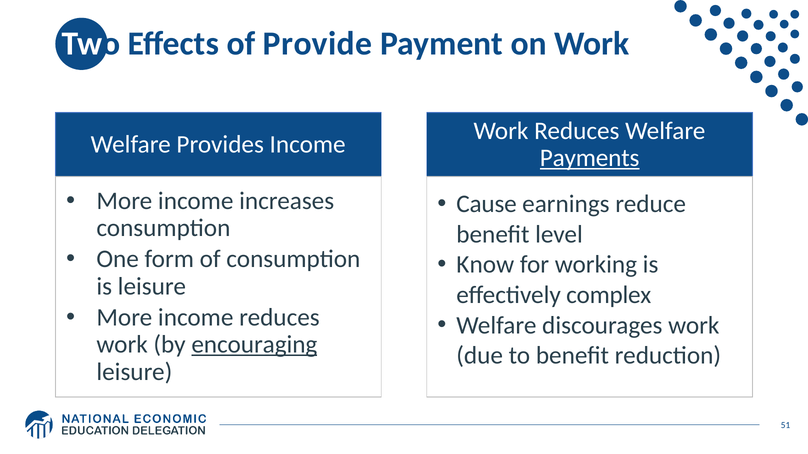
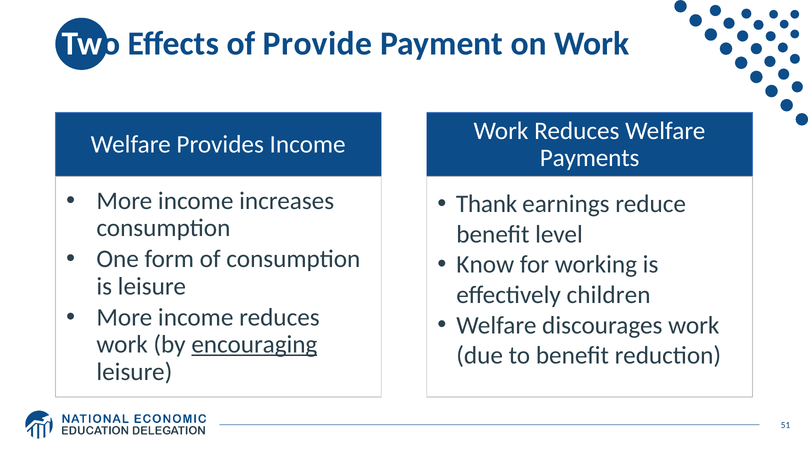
Payments underline: present -> none
Cause: Cause -> Thank
complex: complex -> children
